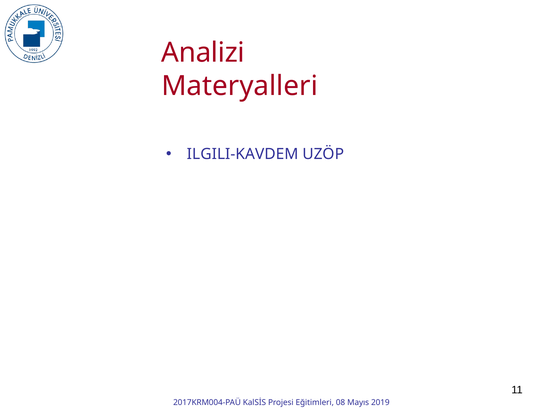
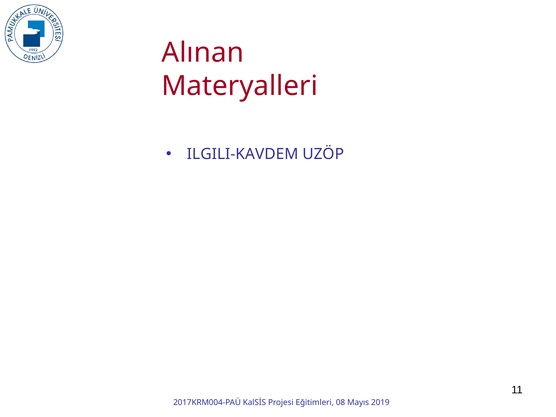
Analizi: Analizi -> Alınan
